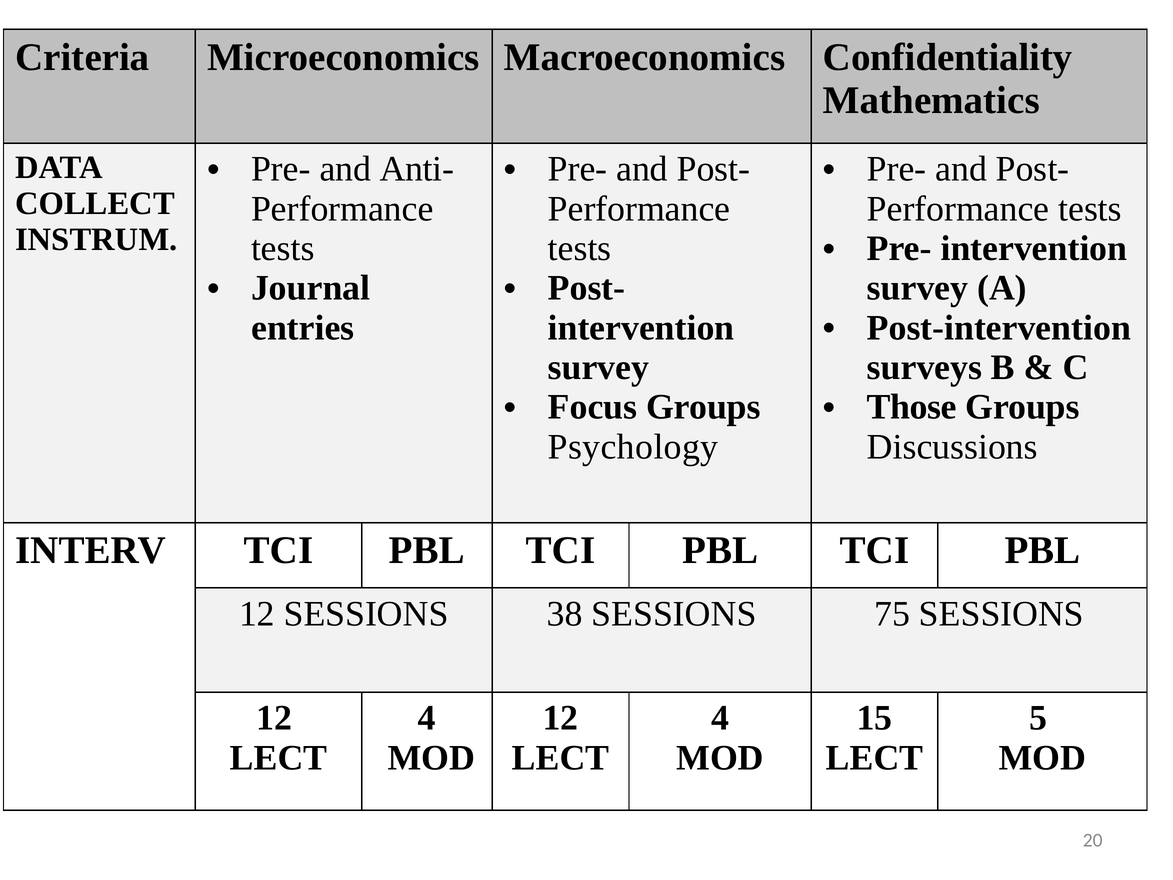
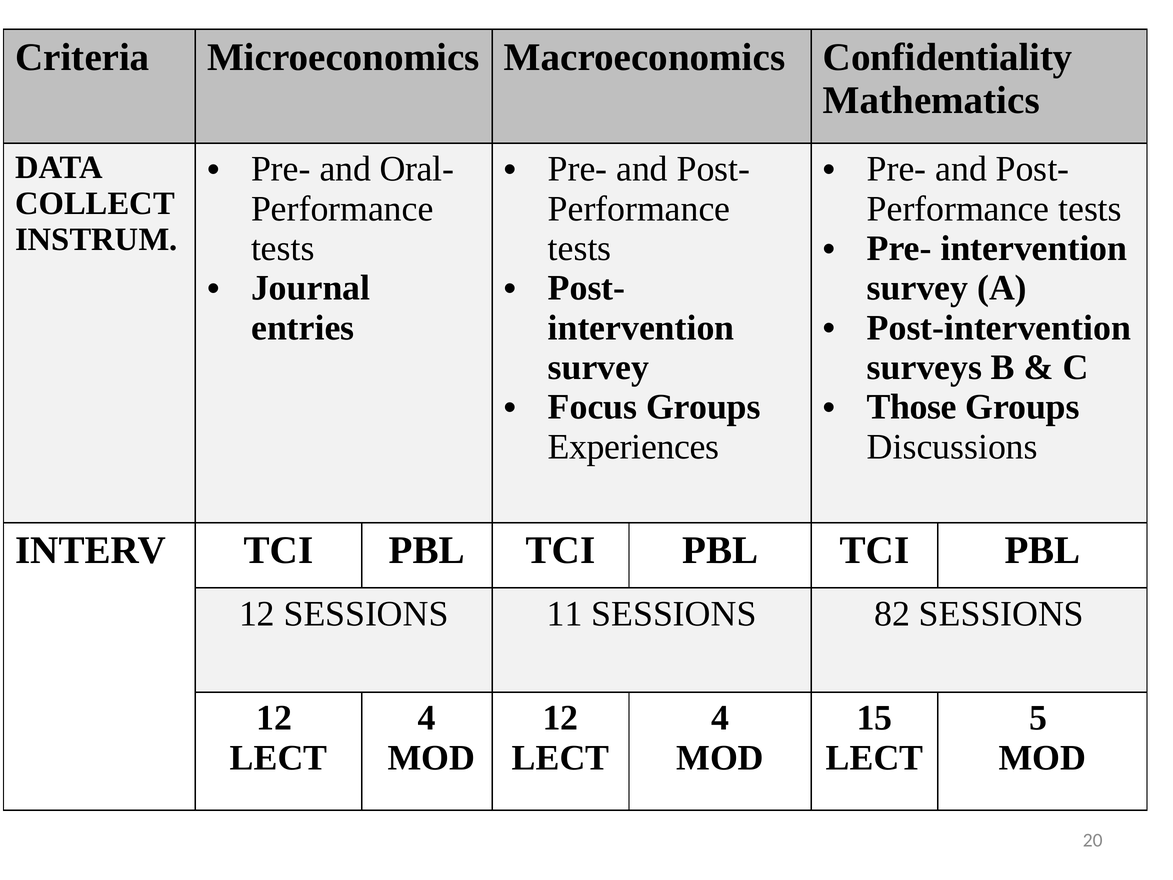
Anti-: Anti- -> Oral-
Psychology: Psychology -> Experiences
38: 38 -> 11
75: 75 -> 82
